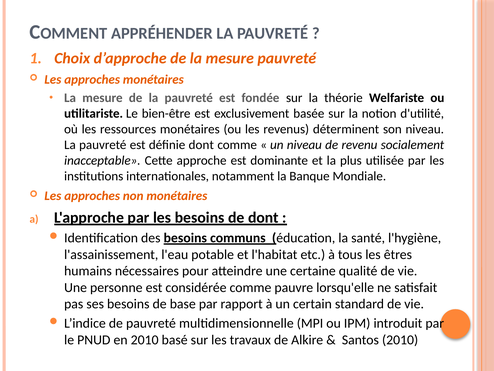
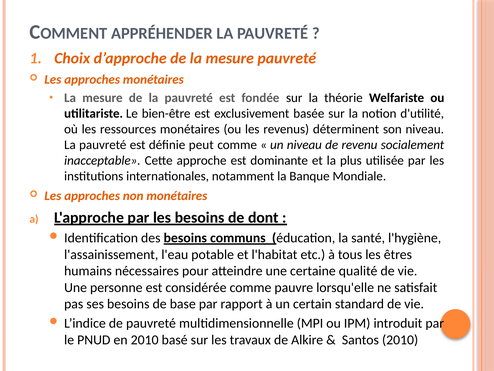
définie dont: dont -> peut
